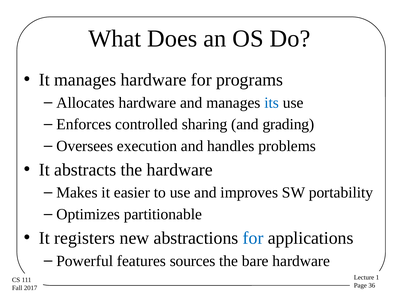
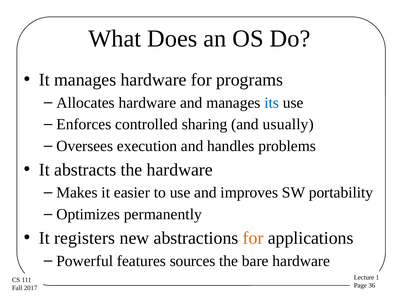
grading: grading -> usually
partitionable: partitionable -> permanently
for at (253, 238) colour: blue -> orange
